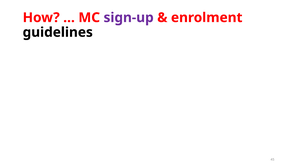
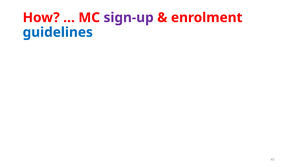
guidelines colour: black -> blue
